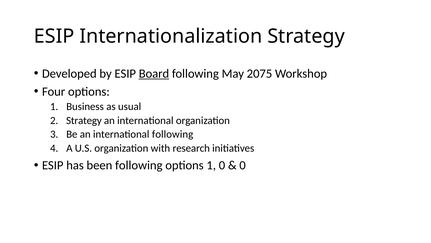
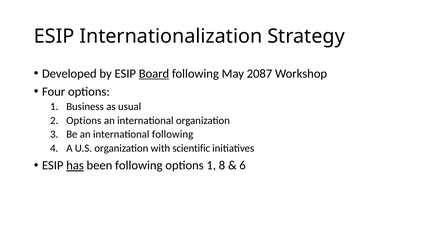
2075: 2075 -> 2087
Strategy at (84, 120): Strategy -> Options
research: research -> scientific
has underline: none -> present
1 0: 0 -> 8
0 at (243, 165): 0 -> 6
